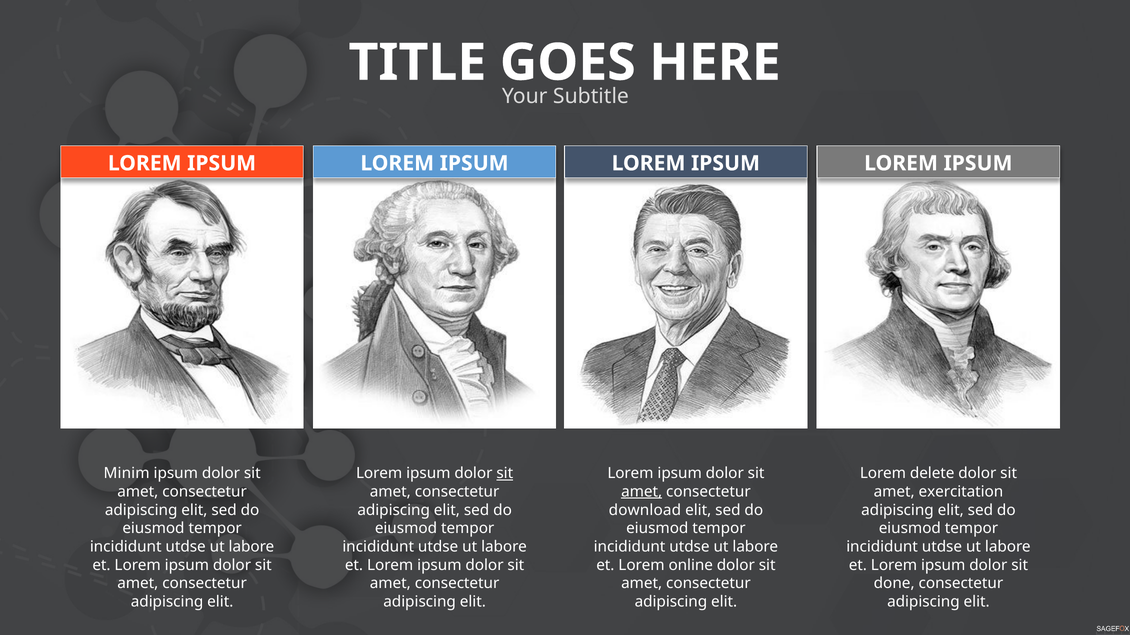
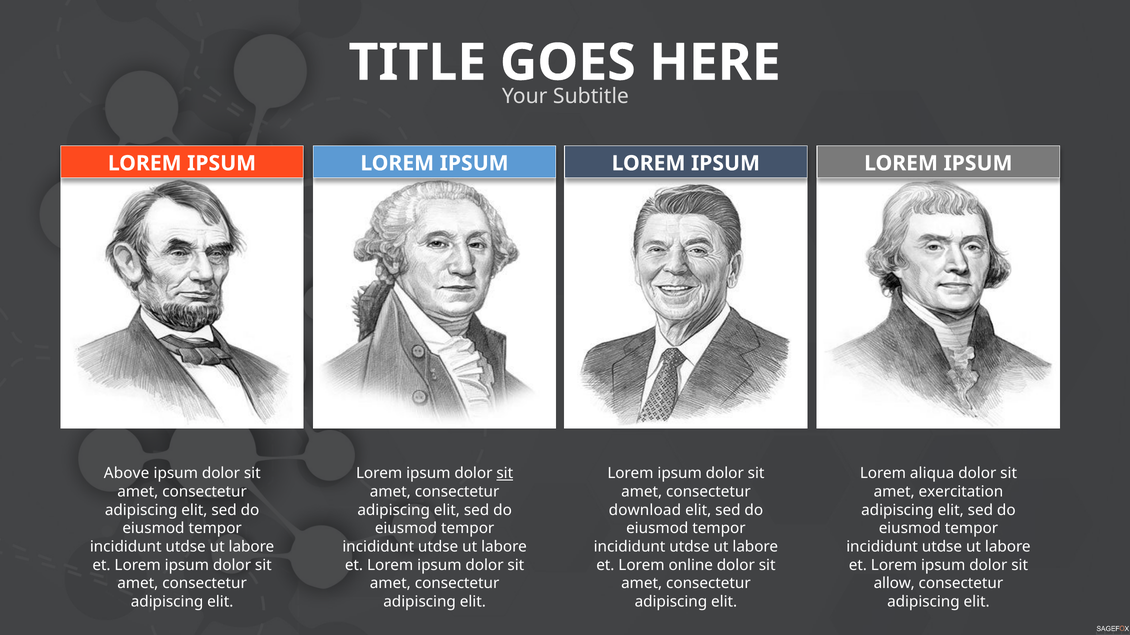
Minim: Minim -> Above
delete: delete -> aliqua
amet at (642, 492) underline: present -> none
done: done -> allow
